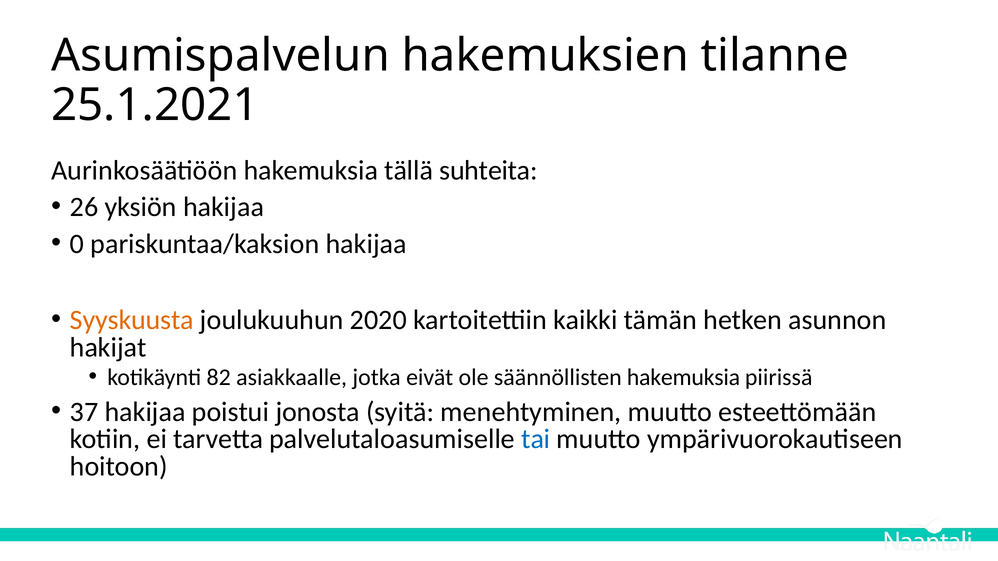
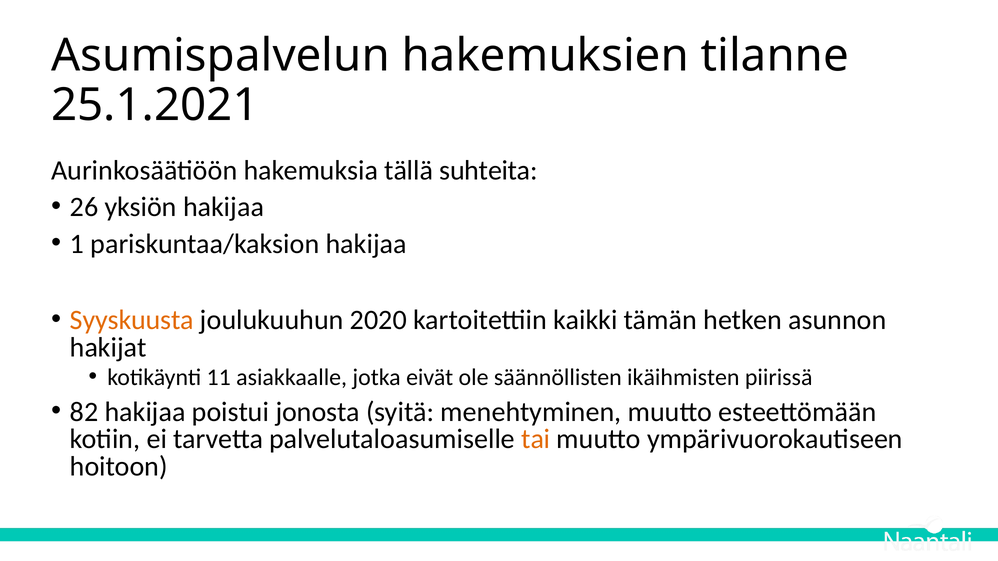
0: 0 -> 1
82: 82 -> 11
säännöllisten hakemuksia: hakemuksia -> ikäihmisten
37: 37 -> 82
tai colour: blue -> orange
